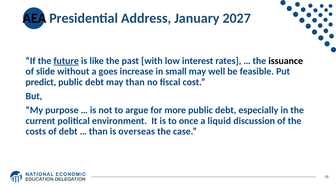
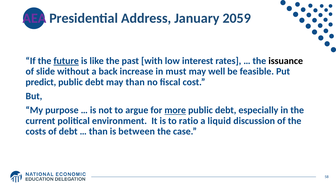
AEA colour: black -> purple
2027: 2027 -> 2059
goes: goes -> back
small: small -> must
more underline: none -> present
once: once -> ratio
overseas: overseas -> between
